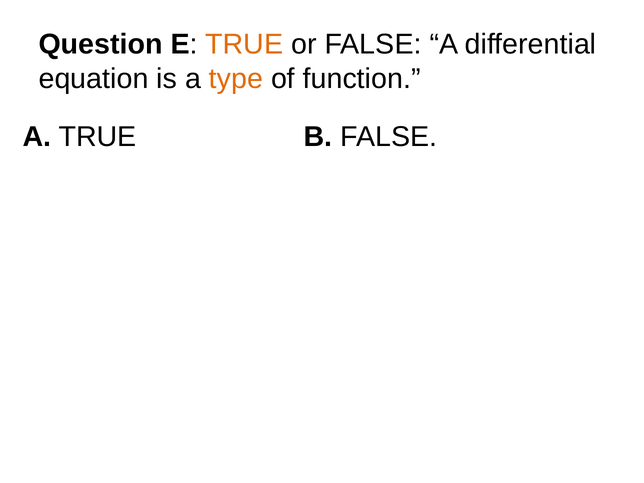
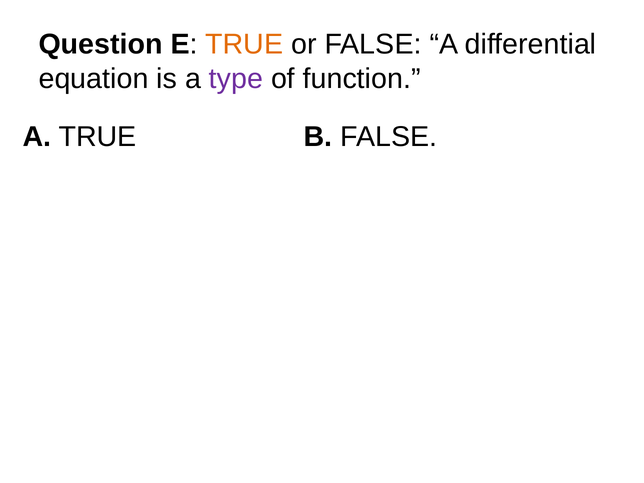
type colour: orange -> purple
